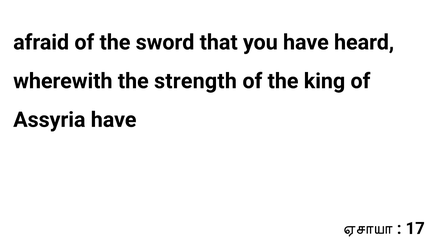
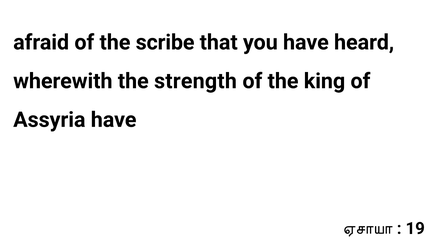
sword: sword -> scribe
17: 17 -> 19
